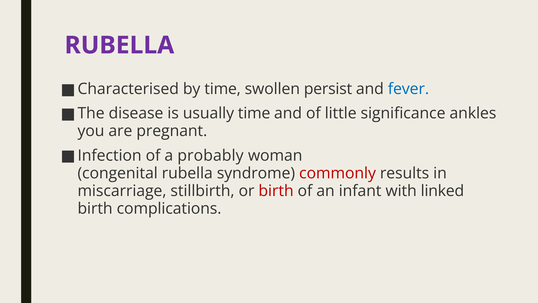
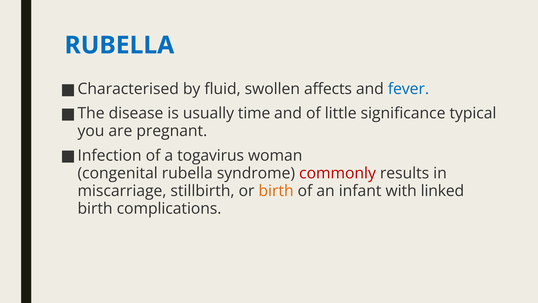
RUBELLA at (119, 45) colour: purple -> blue
by time: time -> fluid
persist: persist -> affects
ankles: ankles -> typical
probably: probably -> togavirus
birth at (276, 191) colour: red -> orange
